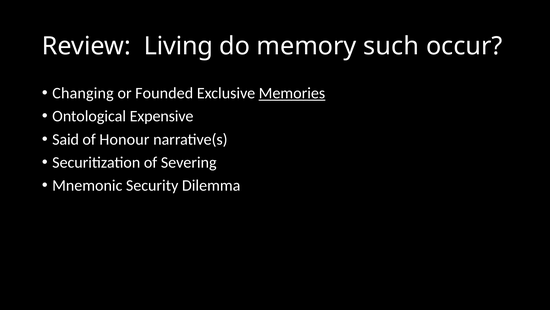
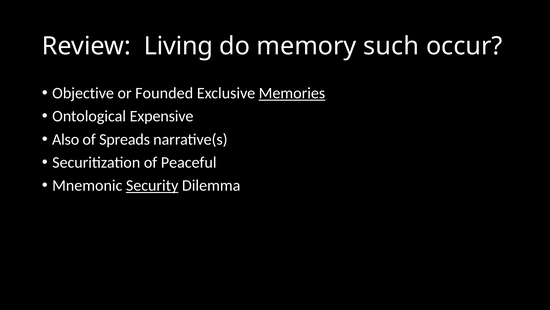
Changing: Changing -> Objective
Said: Said -> Also
Honour: Honour -> Spreads
Severing: Severing -> Peaceful
Security underline: none -> present
